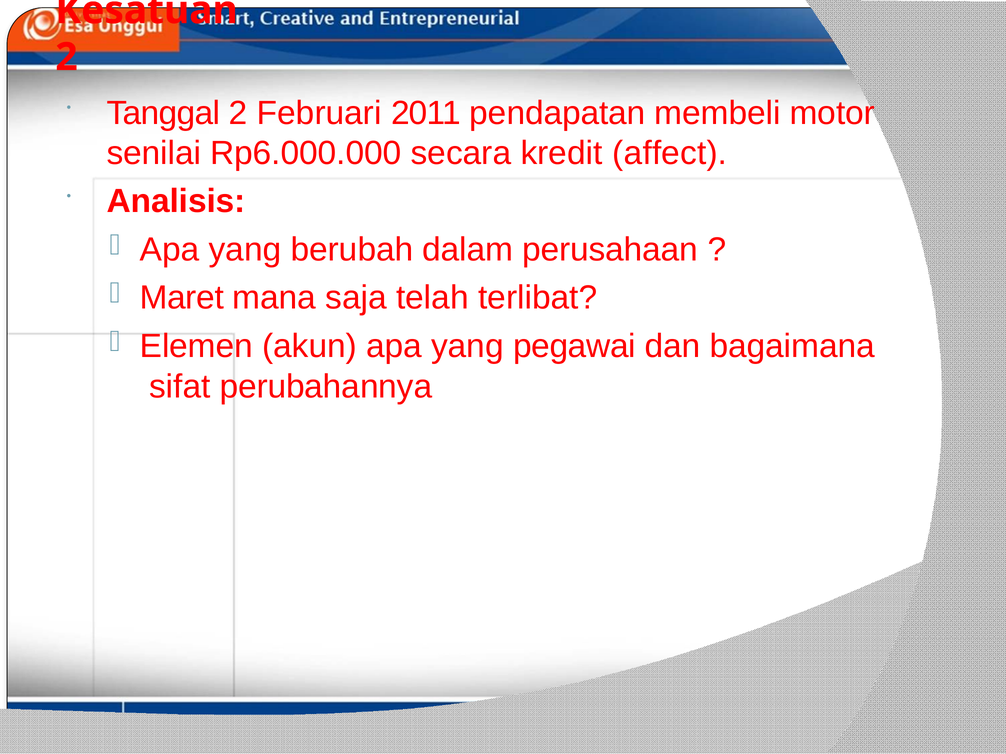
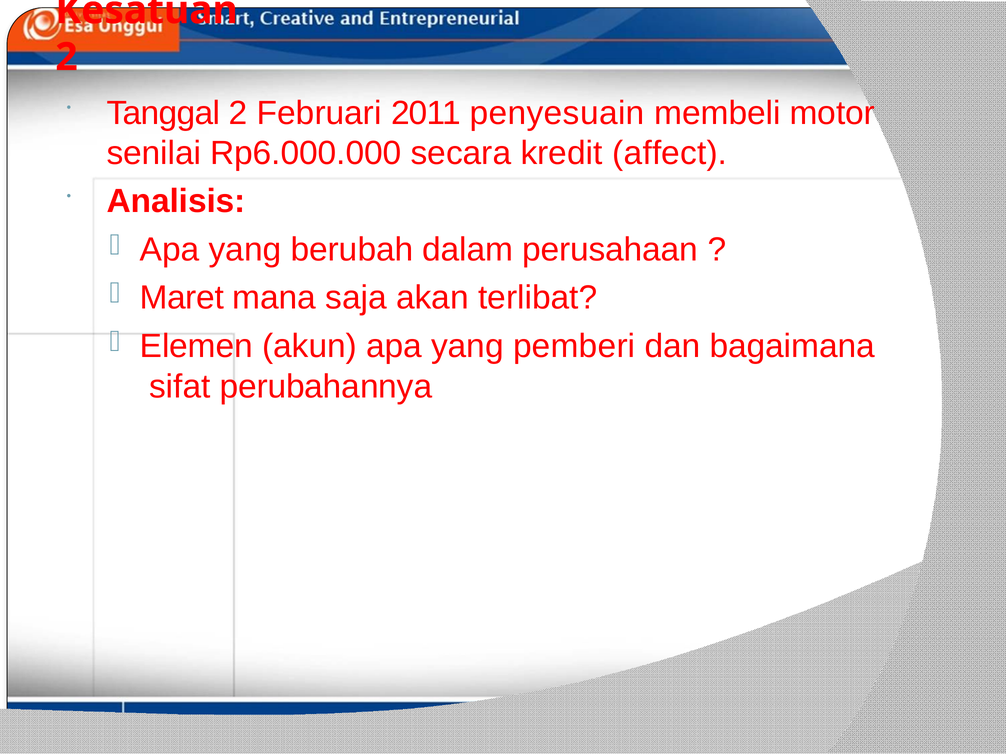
pendapatan: pendapatan -> penyesuain
telah: telah -> akan
pegawai: pegawai -> pemberi
